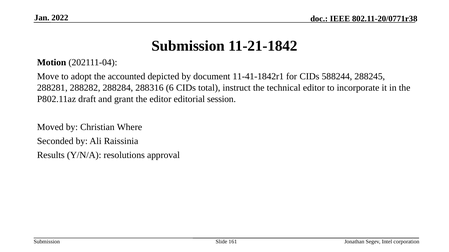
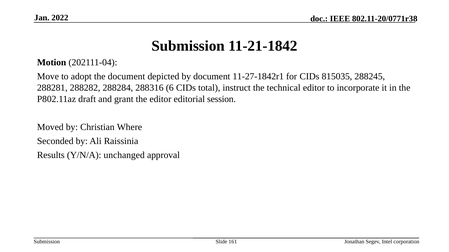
the accounted: accounted -> document
11-41-1842r1: 11-41-1842r1 -> 11-27-1842r1
588244: 588244 -> 815035
resolutions: resolutions -> unchanged
